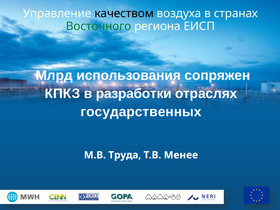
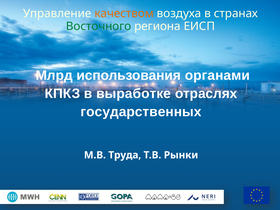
качеством colour: black -> orange
сопряжен: сопряжен -> органами
разработки: разработки -> выработке
Менее: Менее -> Рынки
